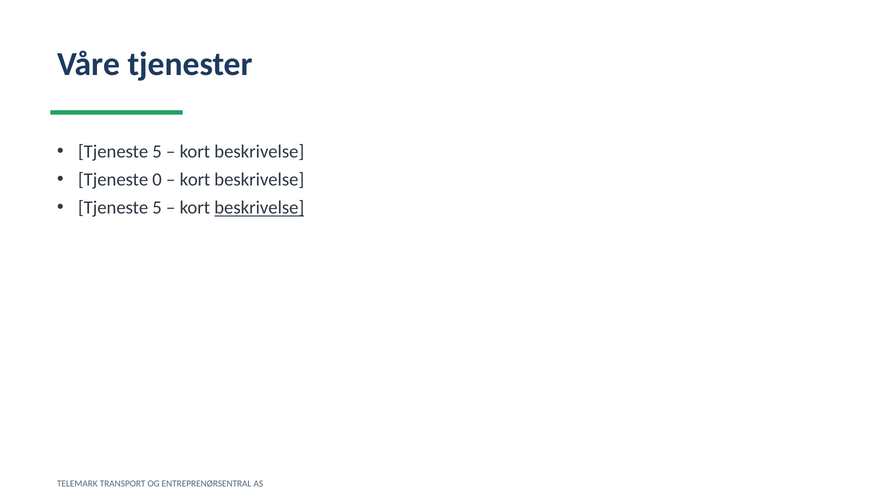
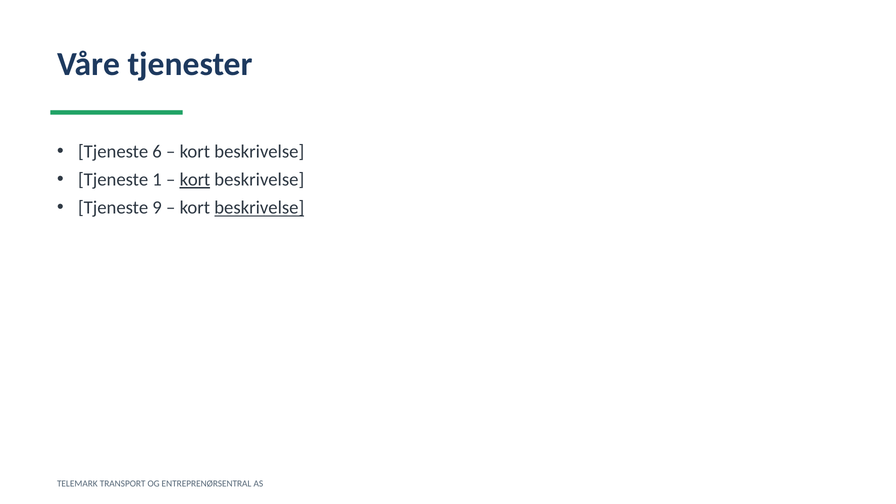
5 at (157, 152): 5 -> 6
0: 0 -> 1
kort at (195, 180) underline: none -> present
5 at (157, 208): 5 -> 9
